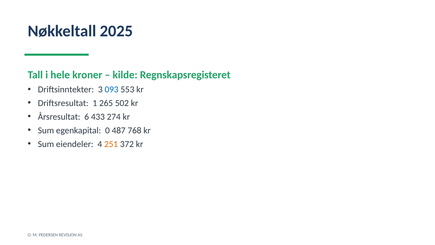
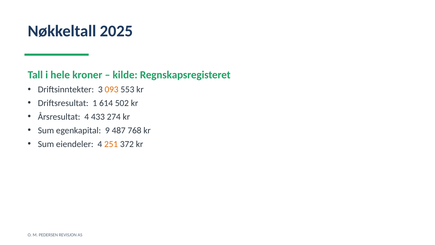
093 colour: blue -> orange
265: 265 -> 614
Årsresultat 6: 6 -> 4
0: 0 -> 9
